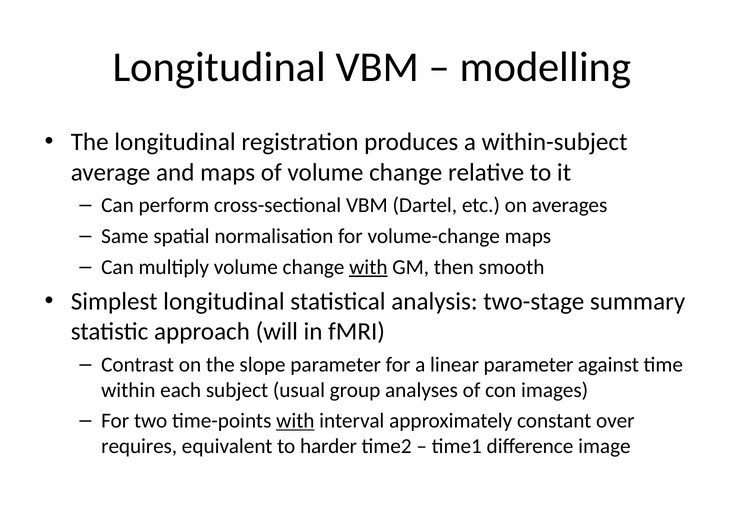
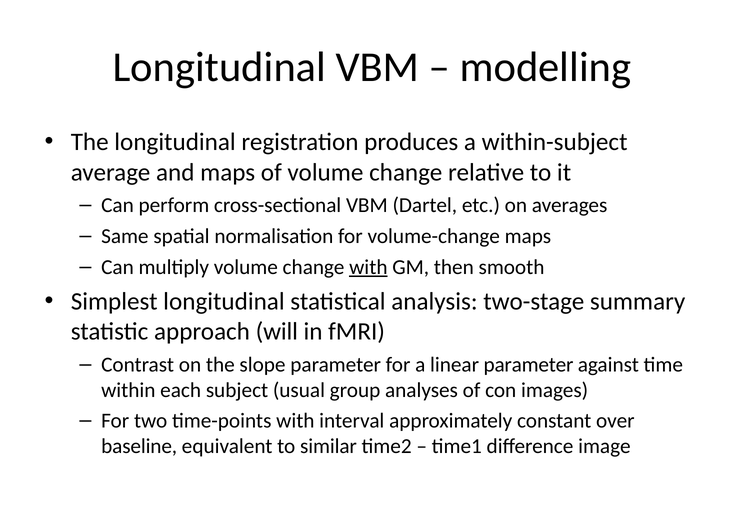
with at (295, 421) underline: present -> none
requires: requires -> baseline
harder: harder -> similar
